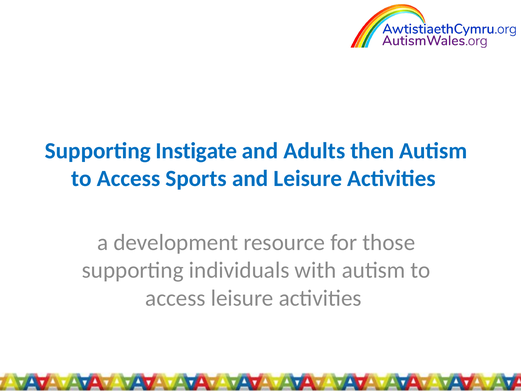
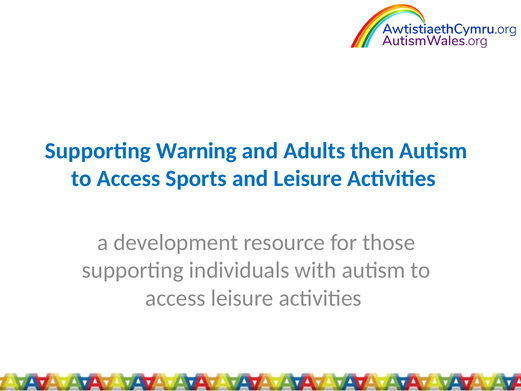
Instigate: Instigate -> Warning
